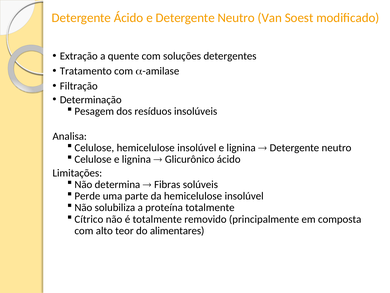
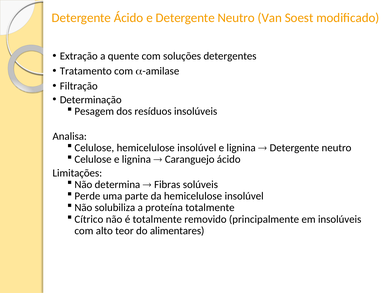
Glicurônico: Glicurônico -> Caranguejo
em composta: composta -> insolúveis
